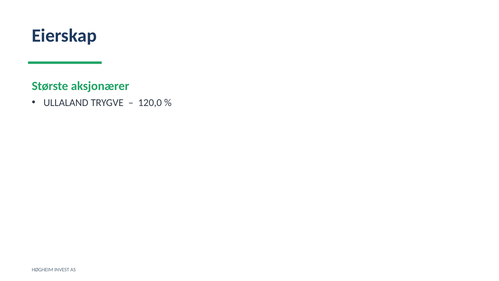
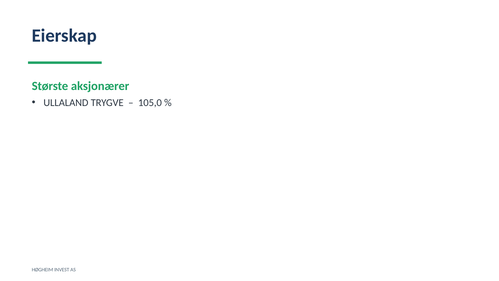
120,0: 120,0 -> 105,0
